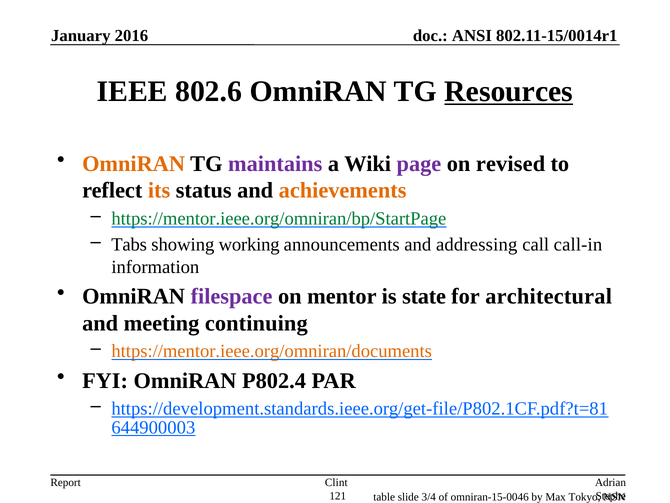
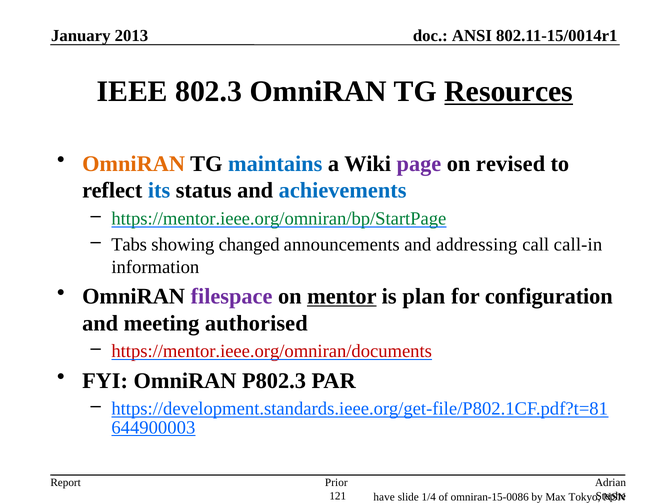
2016: 2016 -> 2013
802.6: 802.6 -> 802.3
maintains colour: purple -> blue
its colour: orange -> blue
achievements colour: orange -> blue
working: working -> changed
mentor underline: none -> present
state: state -> plan
architectural: architectural -> configuration
continuing: continuing -> authorised
https://mentor.ieee.org/omniran/documents colour: orange -> red
P802.4: P802.4 -> P802.3
Clint: Clint -> Prior
table: table -> have
3/4: 3/4 -> 1/4
omniran-15-0046: omniran-15-0046 -> omniran-15-0086
